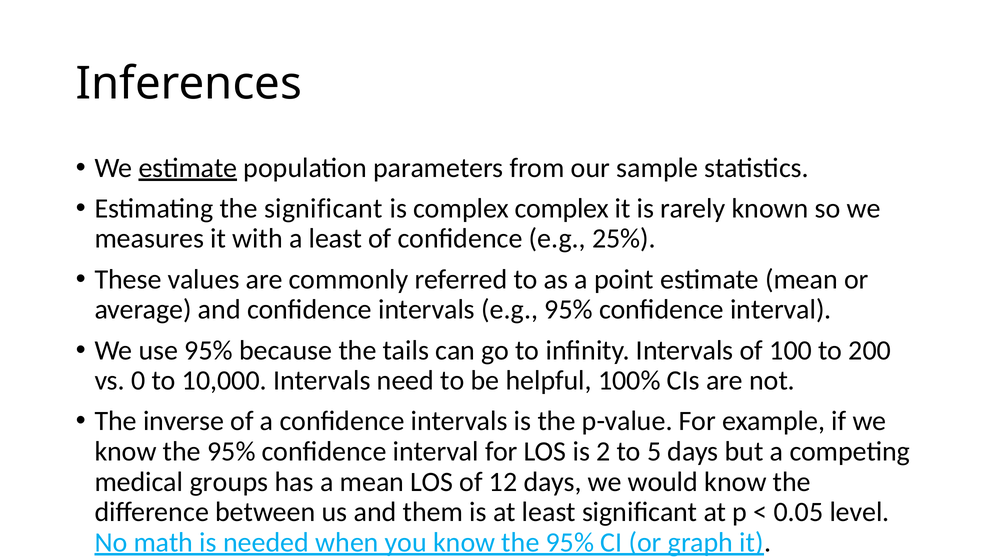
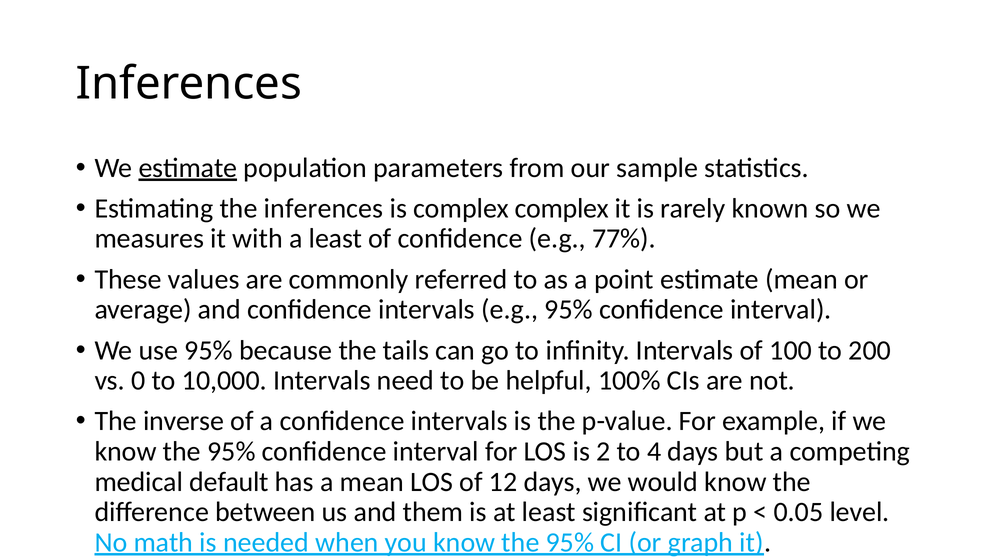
the significant: significant -> inferences
25%: 25% -> 77%
5: 5 -> 4
groups: groups -> default
